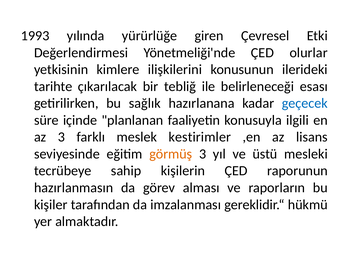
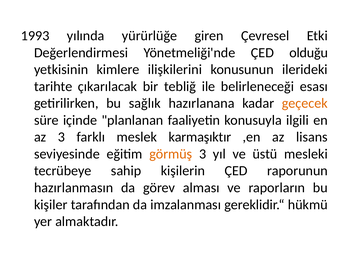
olurlar: olurlar -> olduğu
geçecek colour: blue -> orange
kestirimler: kestirimler -> karmaşıktır
